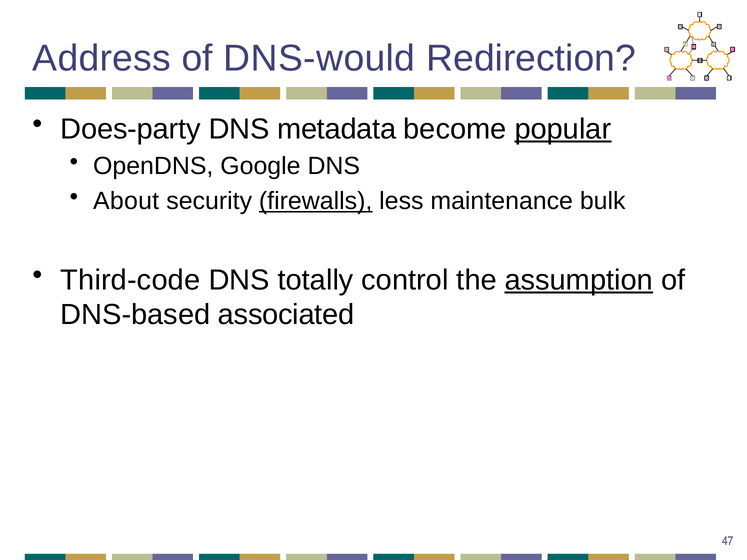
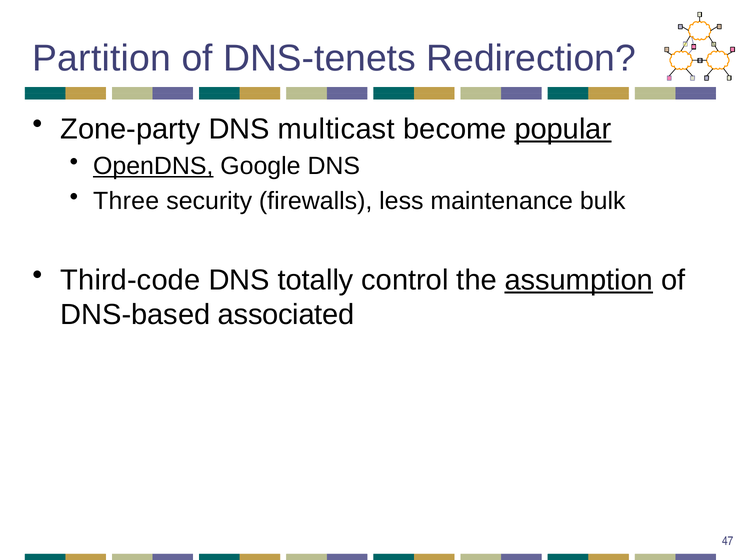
Address: Address -> Partition
DNS-would: DNS-would -> DNS-tenets
Does-party: Does-party -> Zone-party
metadata: metadata -> multicast
OpenDNS underline: none -> present
About: About -> Three
firewalls underline: present -> none
